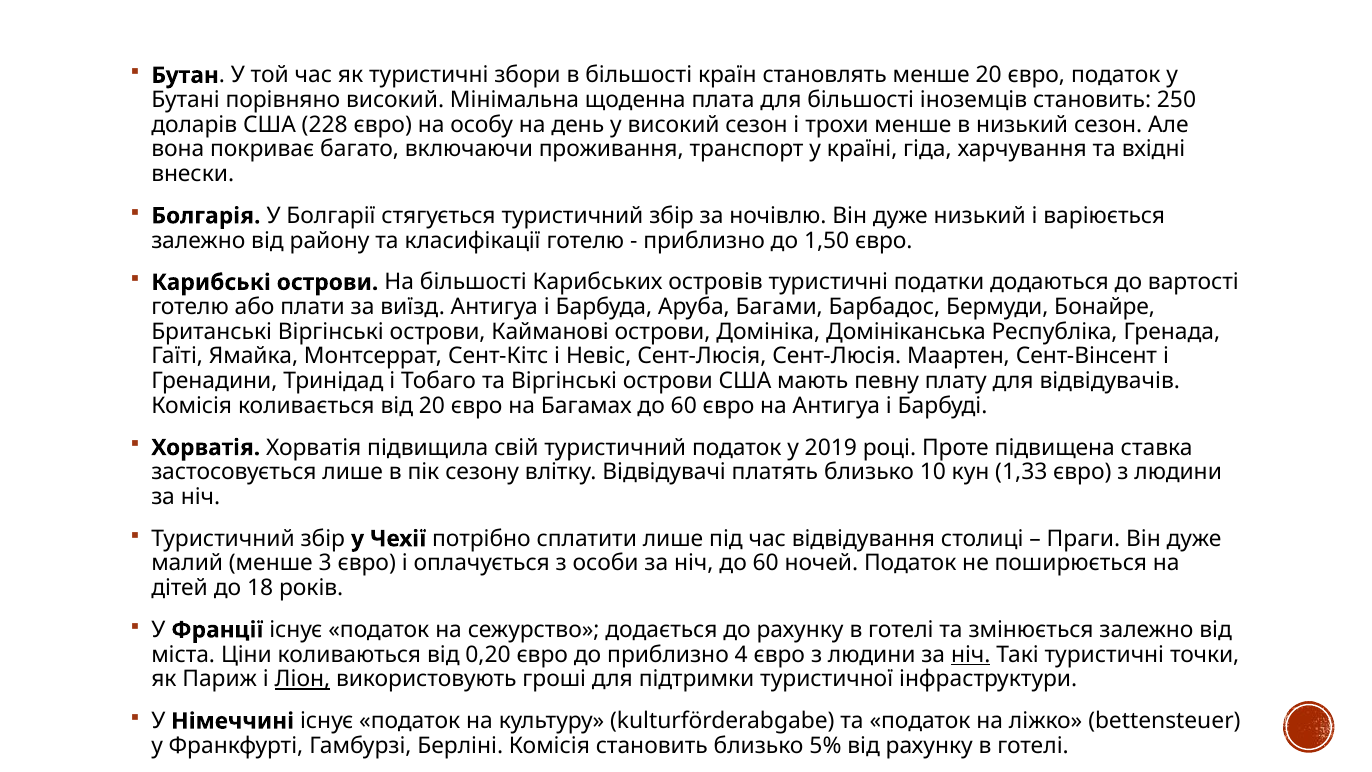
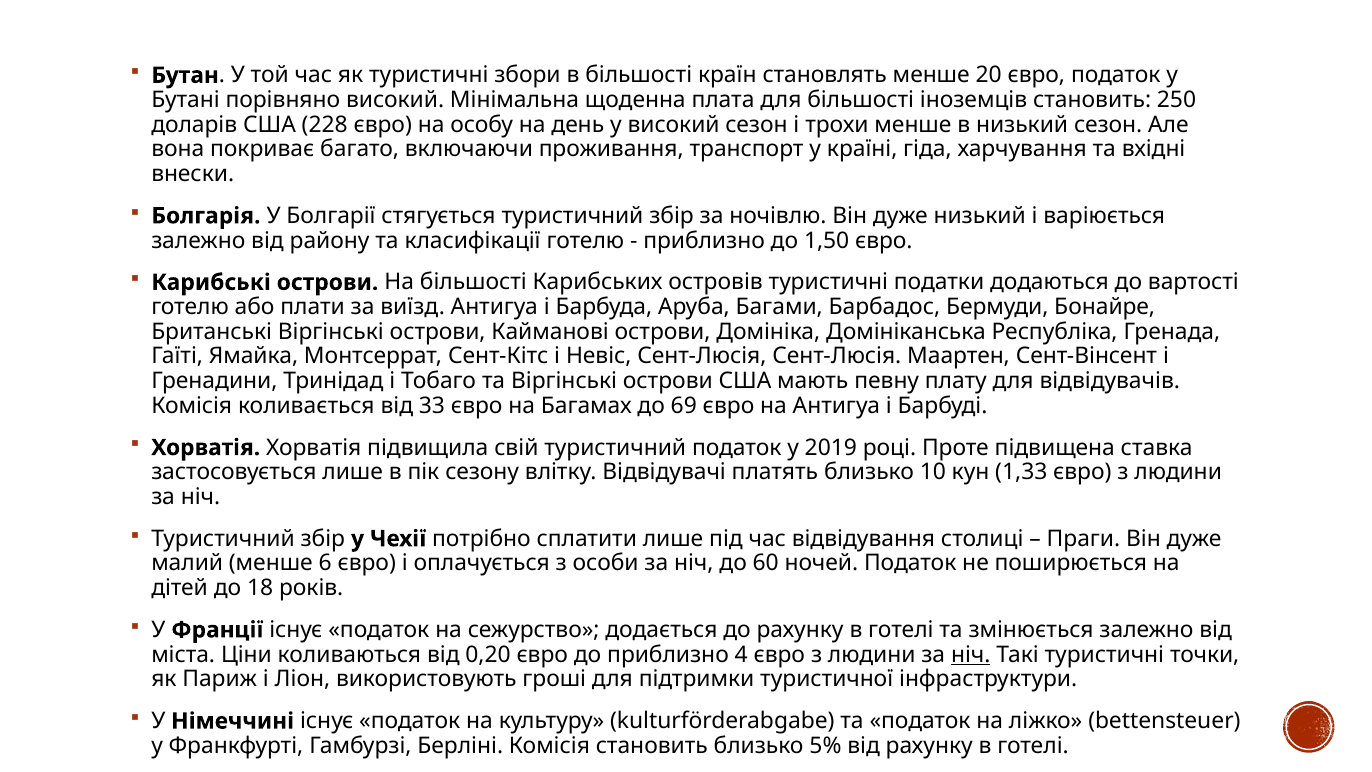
від 20: 20 -> 33
Багамах до 60: 60 -> 69
3: 3 -> 6
Ліон underline: present -> none
